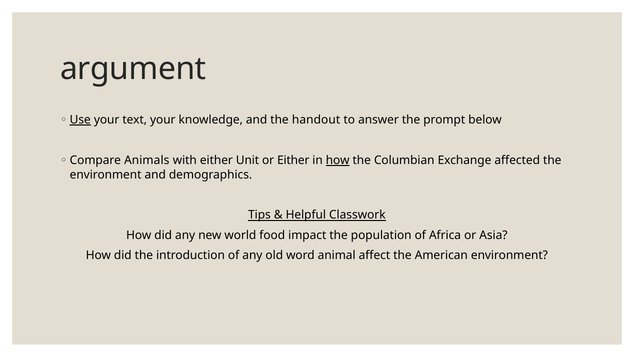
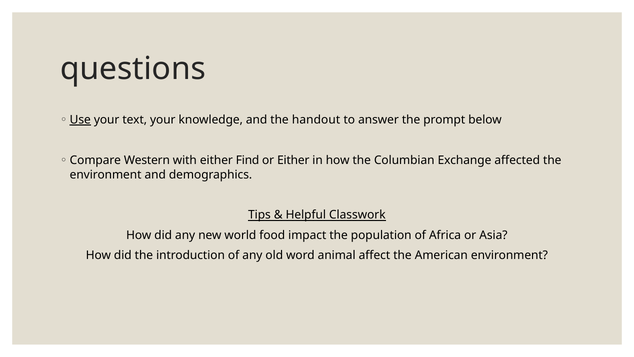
argument: argument -> questions
Animals: Animals -> Western
Unit: Unit -> Find
how at (338, 160) underline: present -> none
